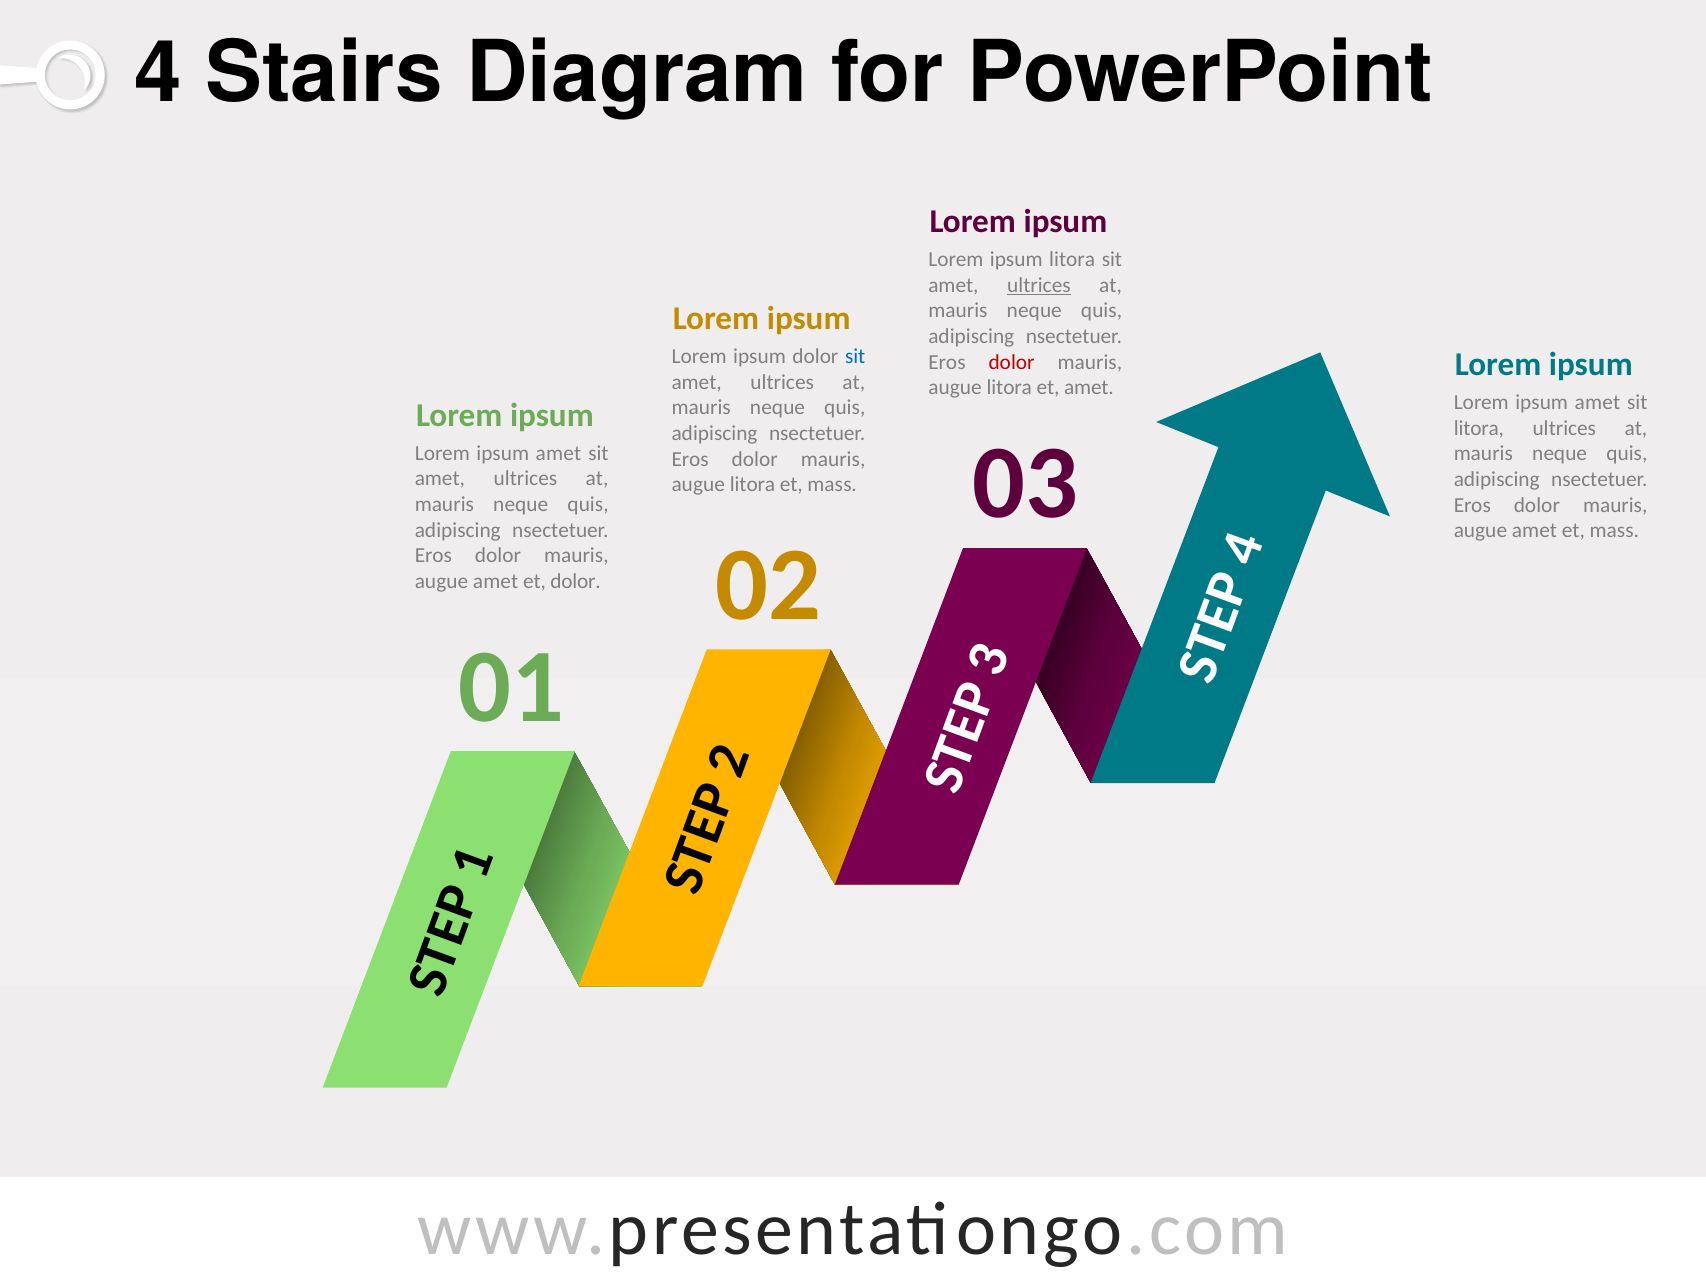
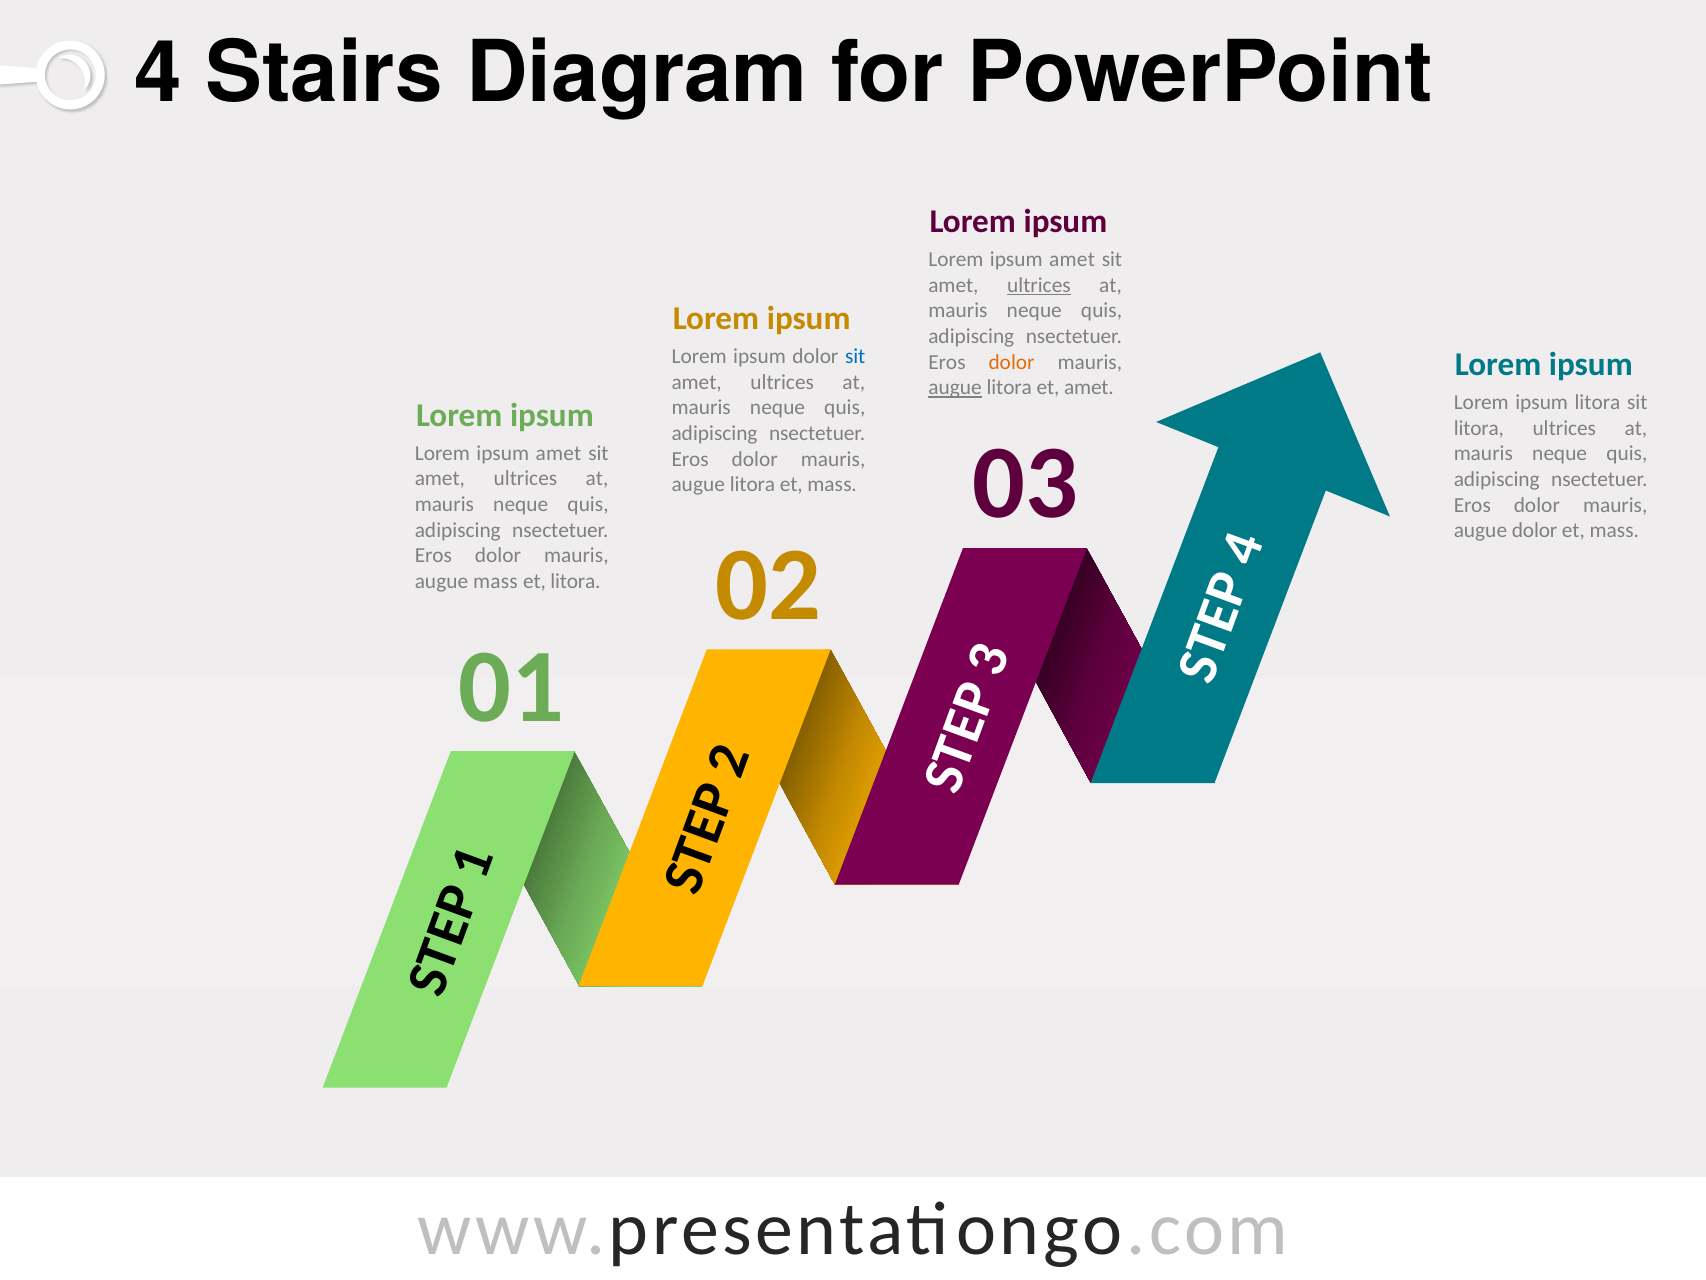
litora at (1072, 259): litora -> amet
dolor at (1012, 362) colour: red -> orange
augue at (955, 388) underline: none -> present
amet at (1597, 402): amet -> litora
amet at (1534, 531): amet -> dolor
amet at (496, 581): amet -> mass
et dolor: dolor -> litora
